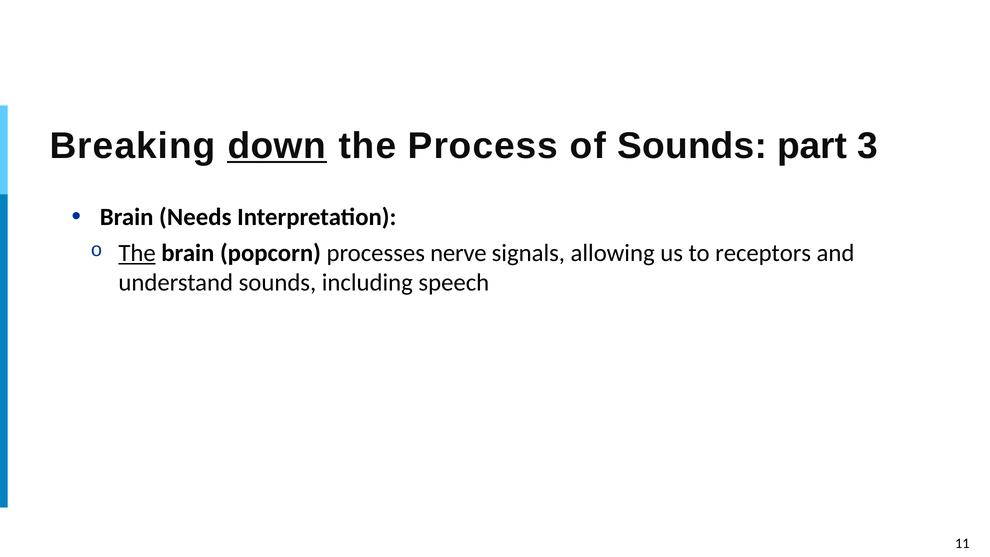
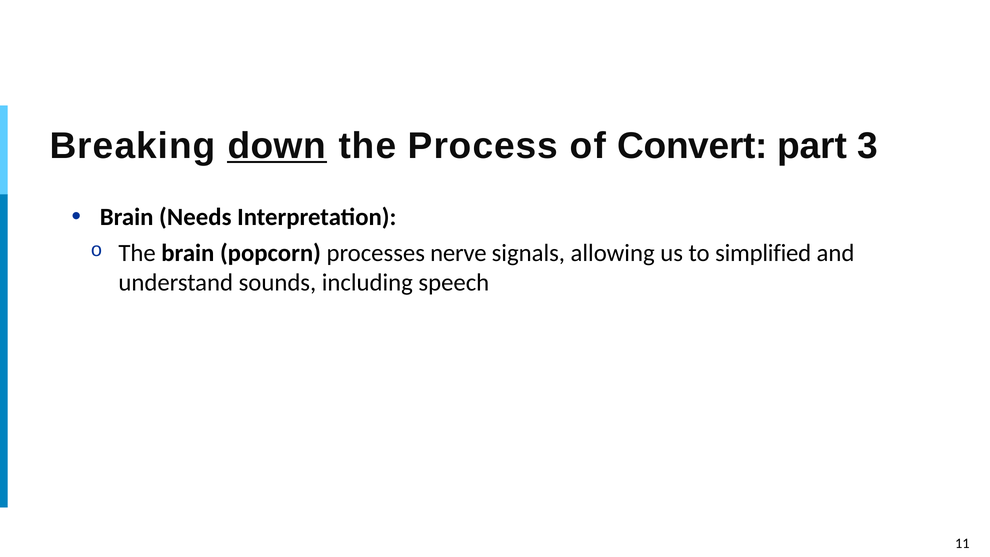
of Sounds: Sounds -> Convert
The at (137, 253) underline: present -> none
receptors: receptors -> simplified
